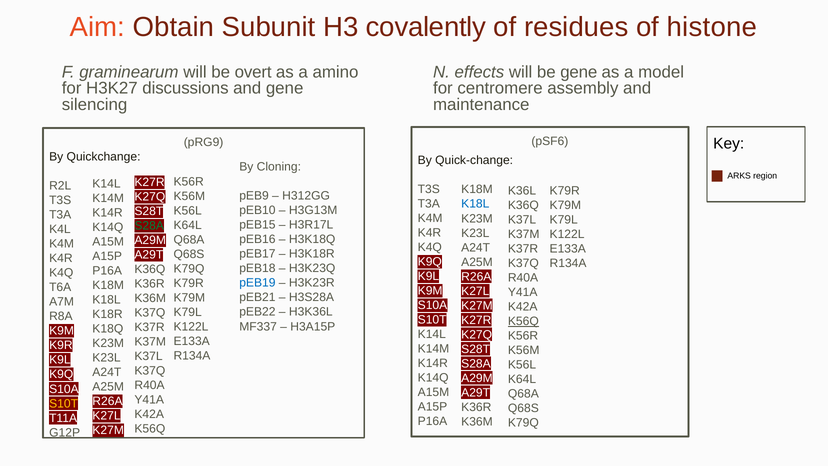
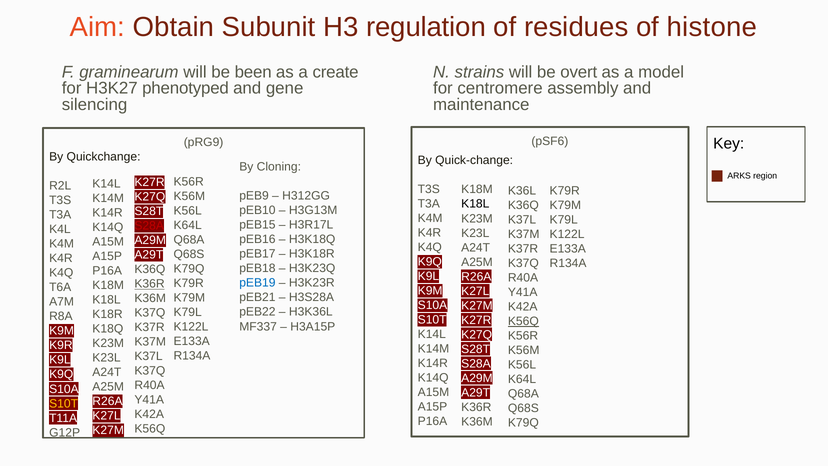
covalently: covalently -> regulation
overt: overt -> been
amino: amino -> create
effects: effects -> strains
be gene: gene -> overt
discussions: discussions -> phenotyped
K18L at (475, 204) colour: blue -> black
S28A at (149, 226) colour: green -> red
K36R at (150, 284) underline: none -> present
